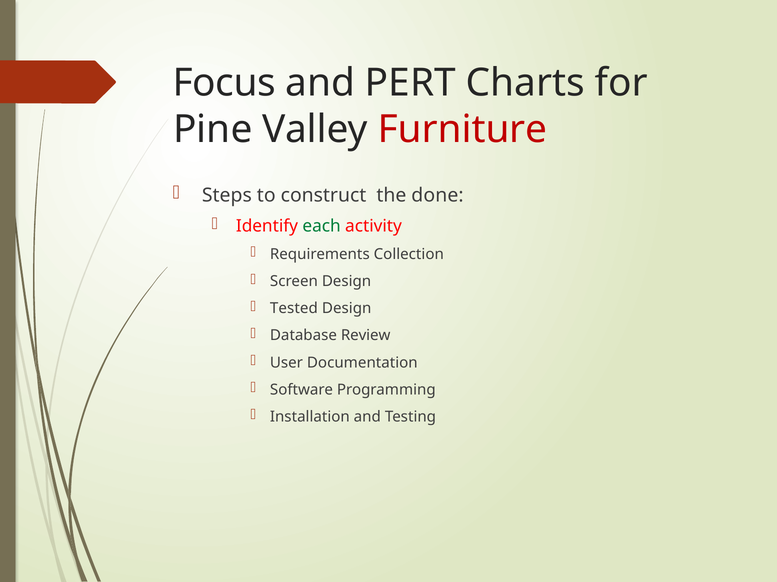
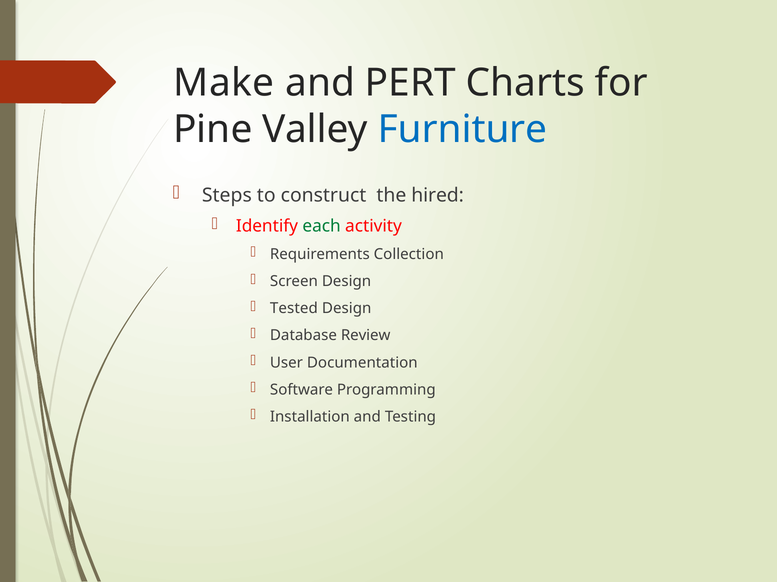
Focus: Focus -> Make
Furniture colour: red -> blue
done: done -> hired
